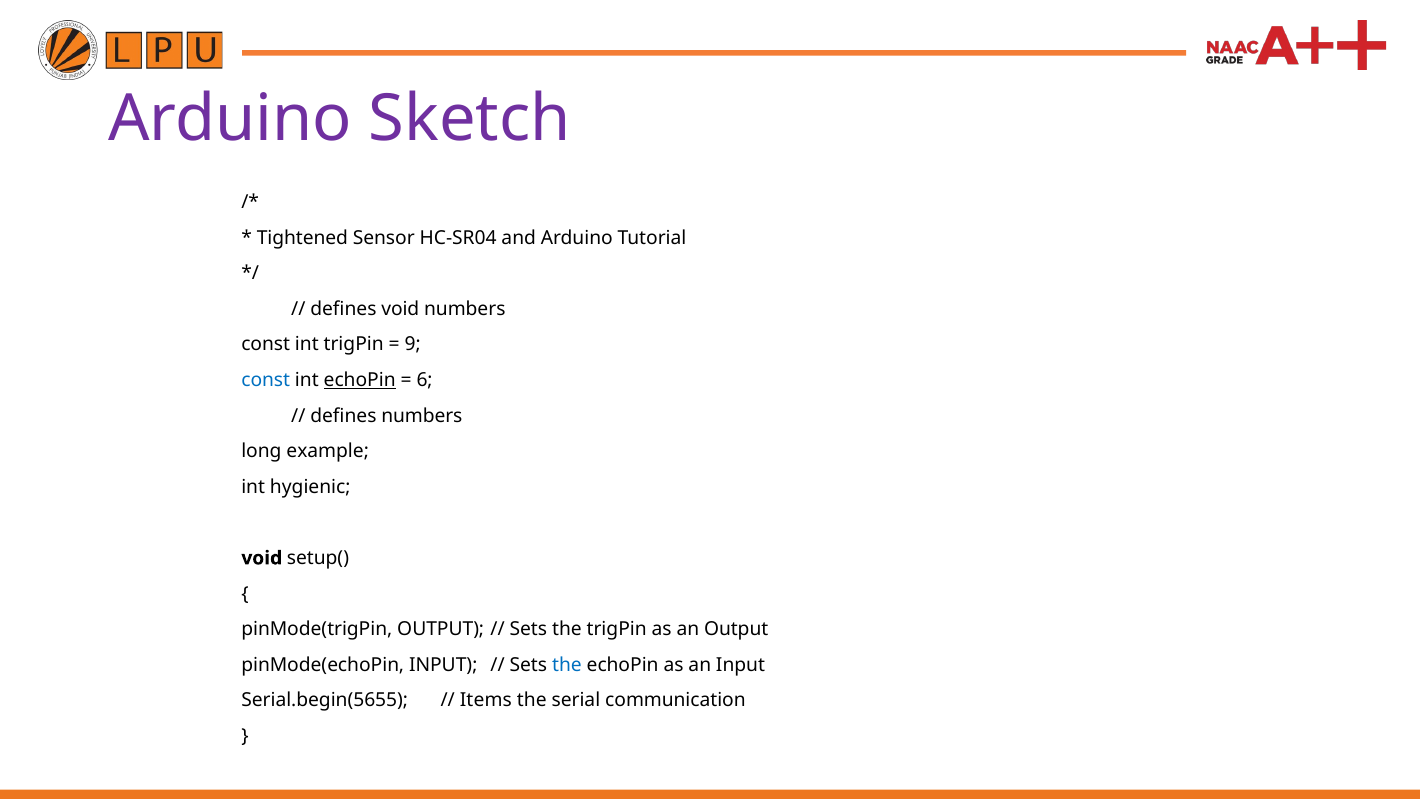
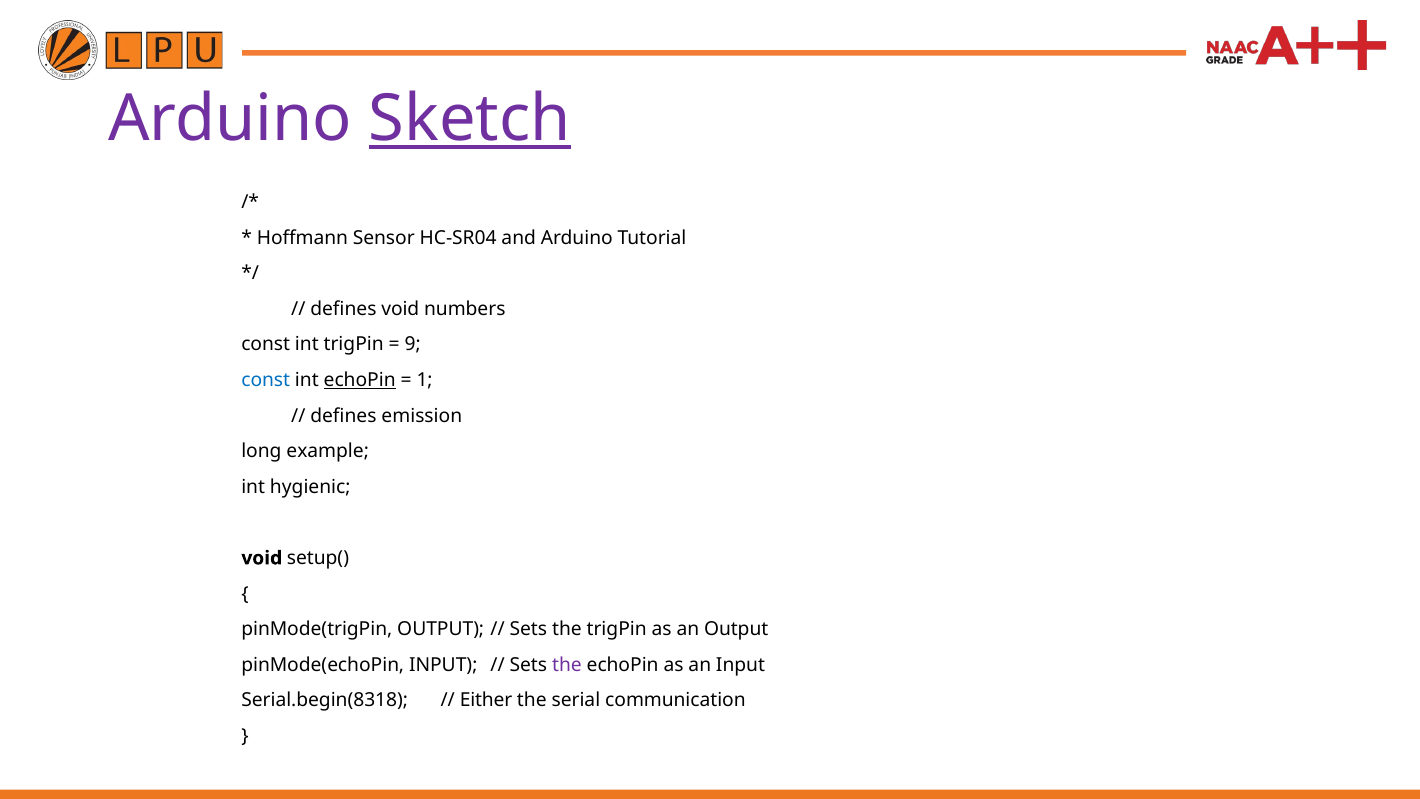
Sketch underline: none -> present
Tightened: Tightened -> Hoffmann
6: 6 -> 1
defines numbers: numbers -> emission
the at (567, 665) colour: blue -> purple
Serial.begin(5655: Serial.begin(5655 -> Serial.begin(8318
Items: Items -> Either
